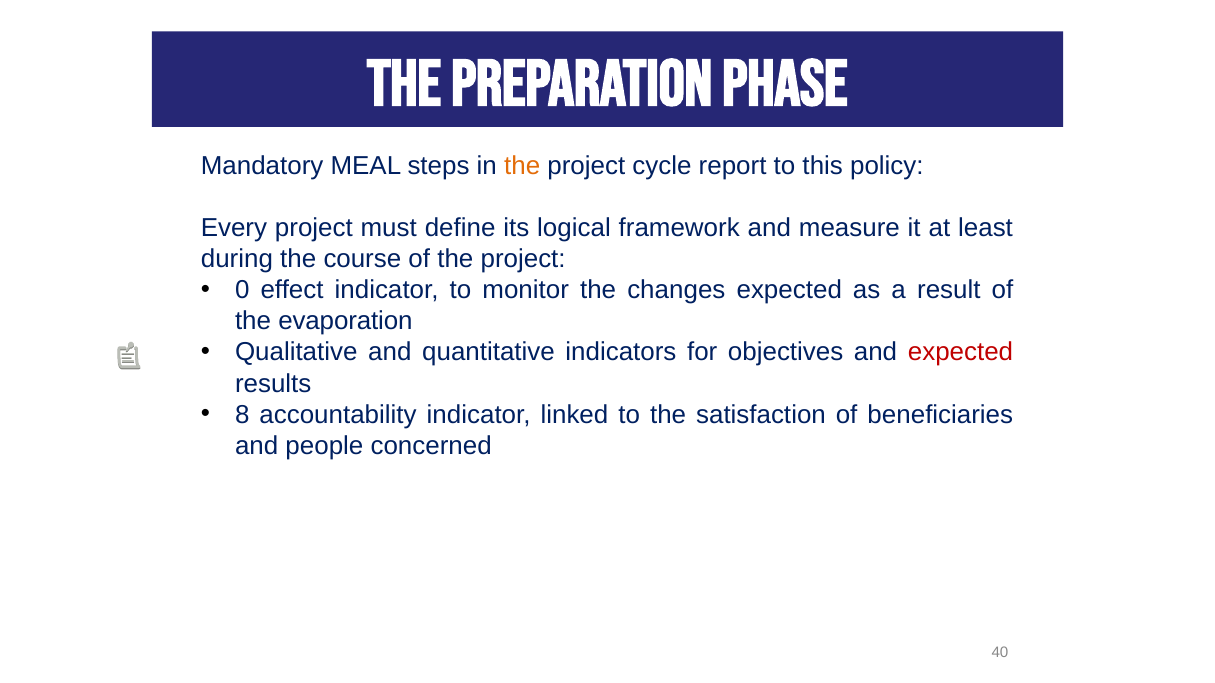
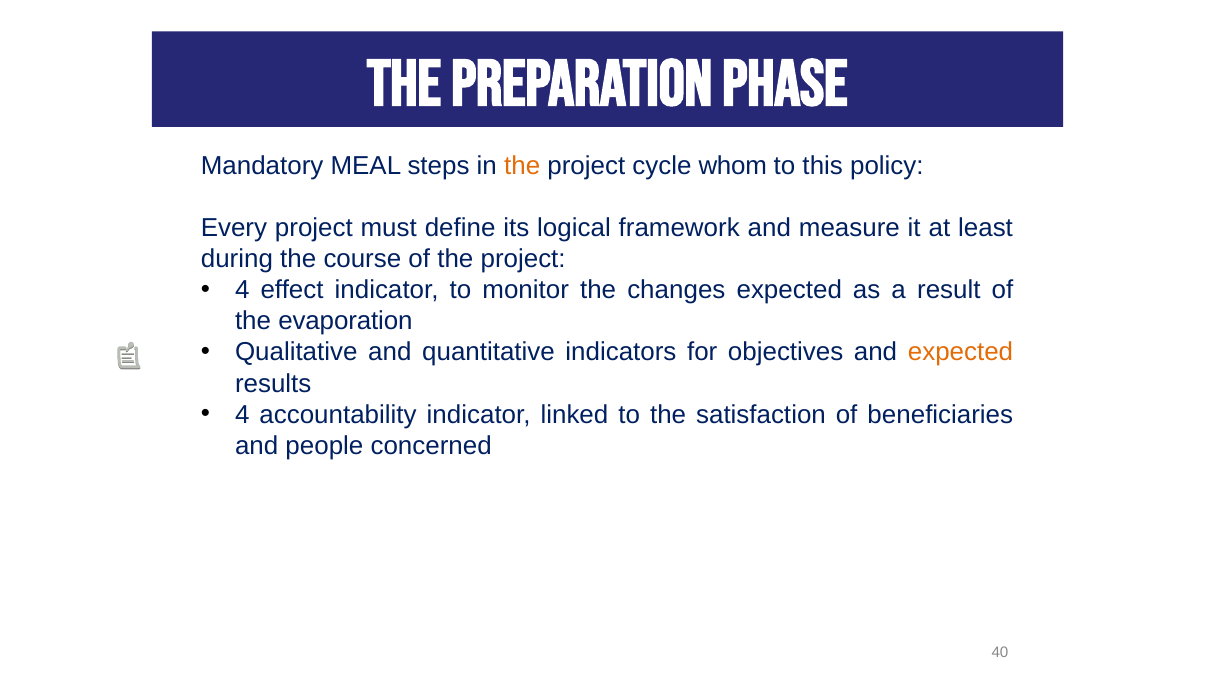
report: report -> whom
0 at (242, 290): 0 -> 4
expected at (960, 353) colour: red -> orange
8 at (242, 415): 8 -> 4
